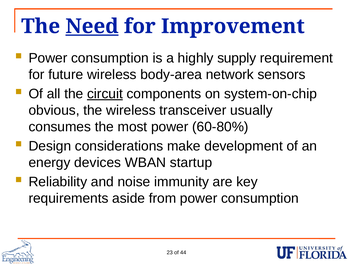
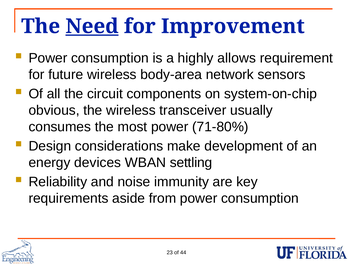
supply: supply -> allows
circuit underline: present -> none
60-80%: 60-80% -> 71-80%
startup: startup -> settling
